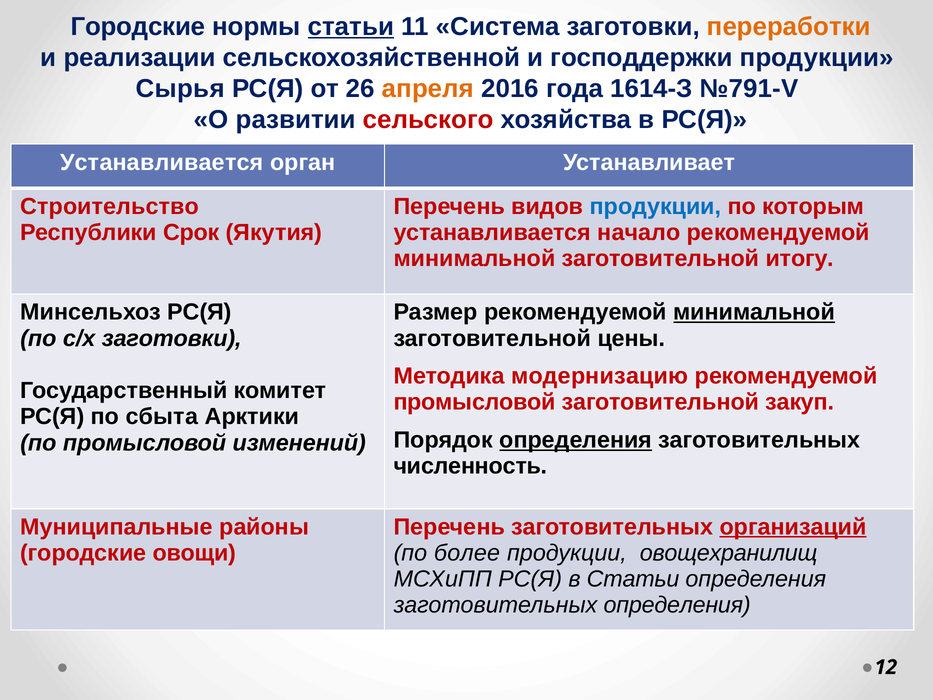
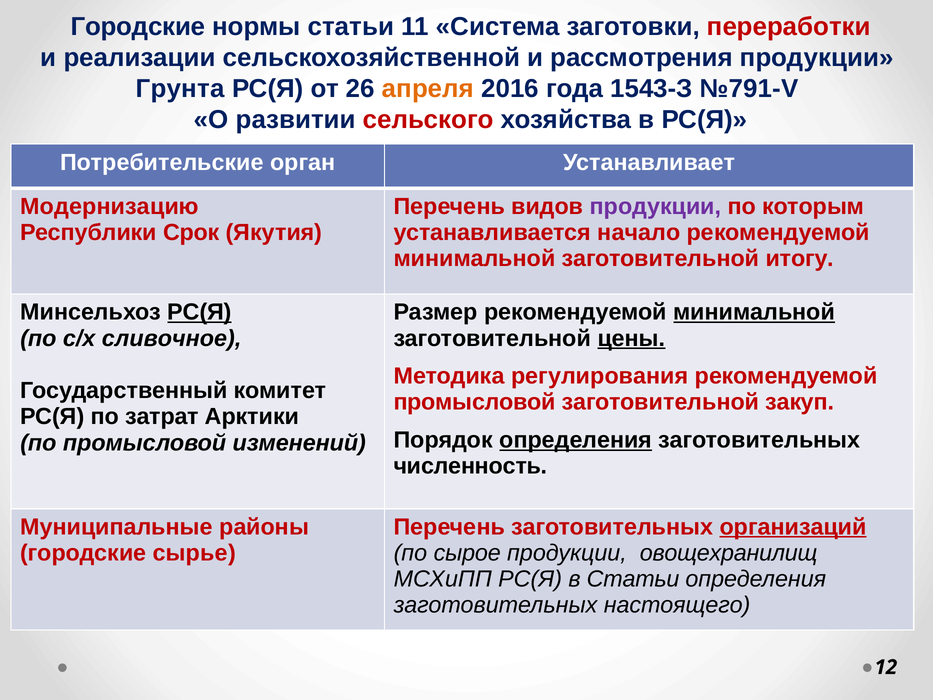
статьи at (351, 26) underline: present -> none
переработки colour: orange -> red
господдержки: господдержки -> рассмотрения
Сырья: Сырья -> Грунта
1614-З: 1614-З -> 1543-З
Устанавливается at (162, 162): Устанавливается -> Потребительские
Строительство: Строительство -> Модернизацию
продукции at (655, 206) colour: blue -> purple
РС(Я at (200, 312) underline: none -> present
с/х заготовки: заготовки -> сливочное
цены underline: none -> present
модернизацию: модернизацию -> регулирования
сбыта: сбыта -> затрат
овощи: овощи -> сырье
более: более -> сырое
заготовительных определения: определения -> настоящего
